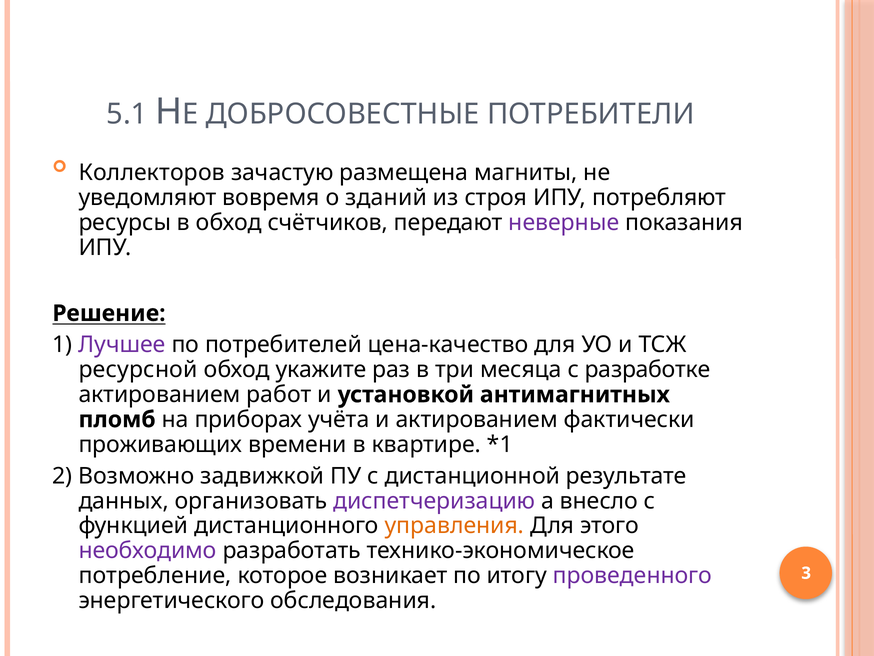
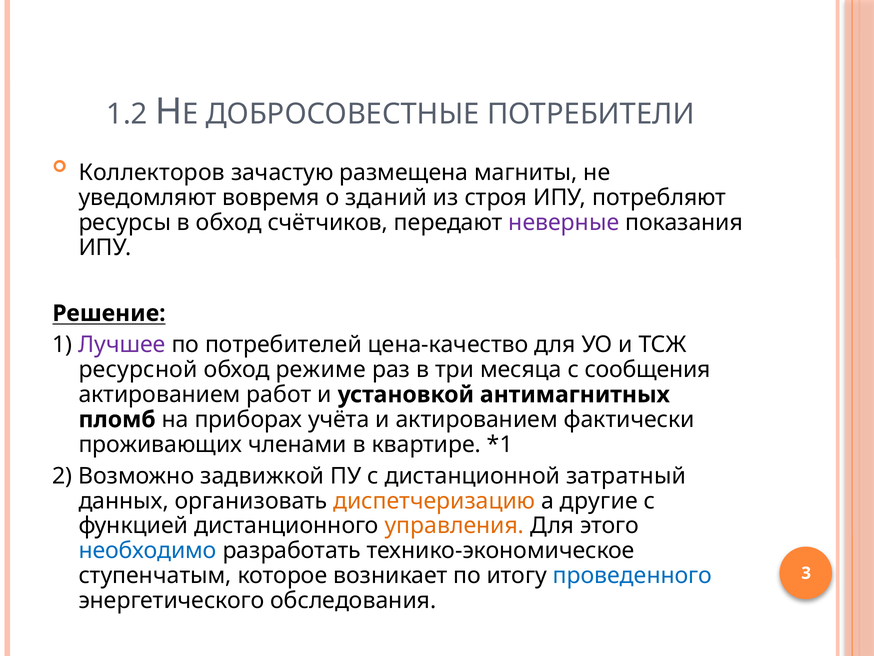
5.1: 5.1 -> 1.2
укажите: укажите -> режиме
разработке: разработке -> сообщения
времени: времени -> членами
результате: результате -> затратный
диспетчеризацию colour: purple -> orange
внесло: внесло -> другие
необходимо colour: purple -> blue
потребление: потребление -> ступенчатым
проведенного colour: purple -> blue
